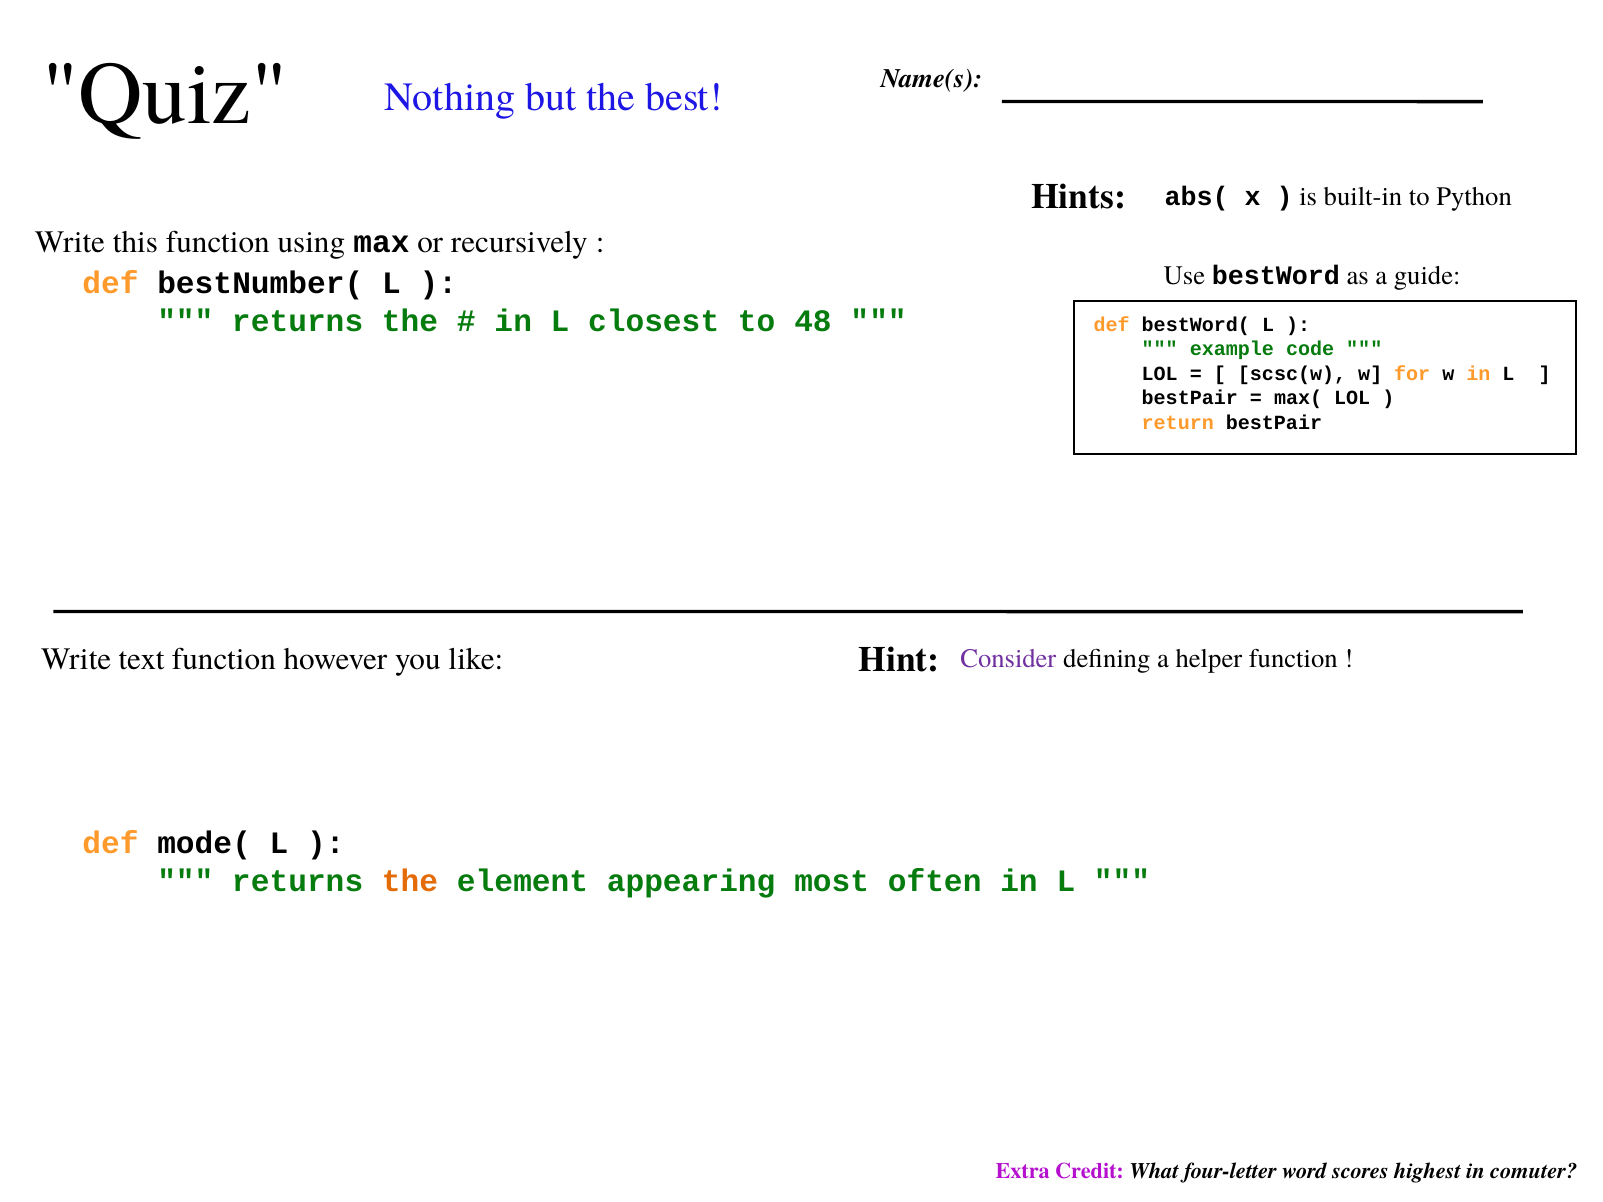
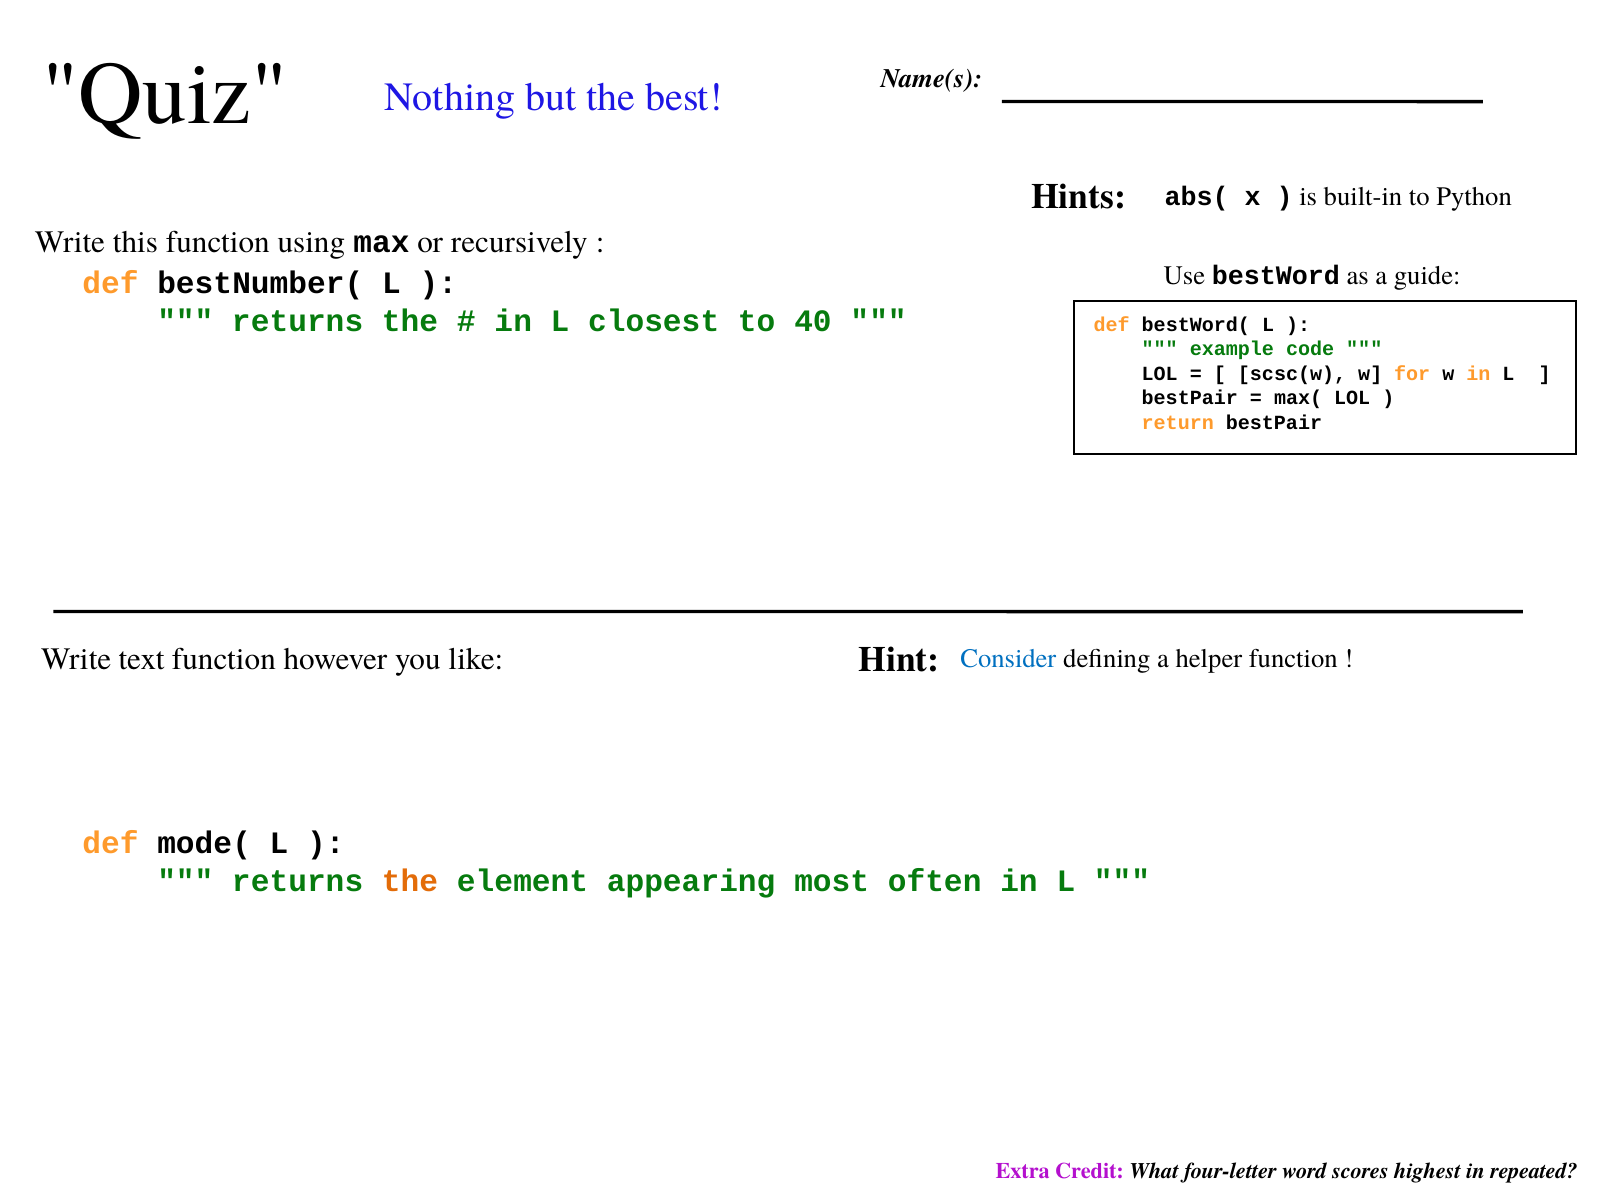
48: 48 -> 40
Consider colour: purple -> blue
comuter: comuter -> repeated
